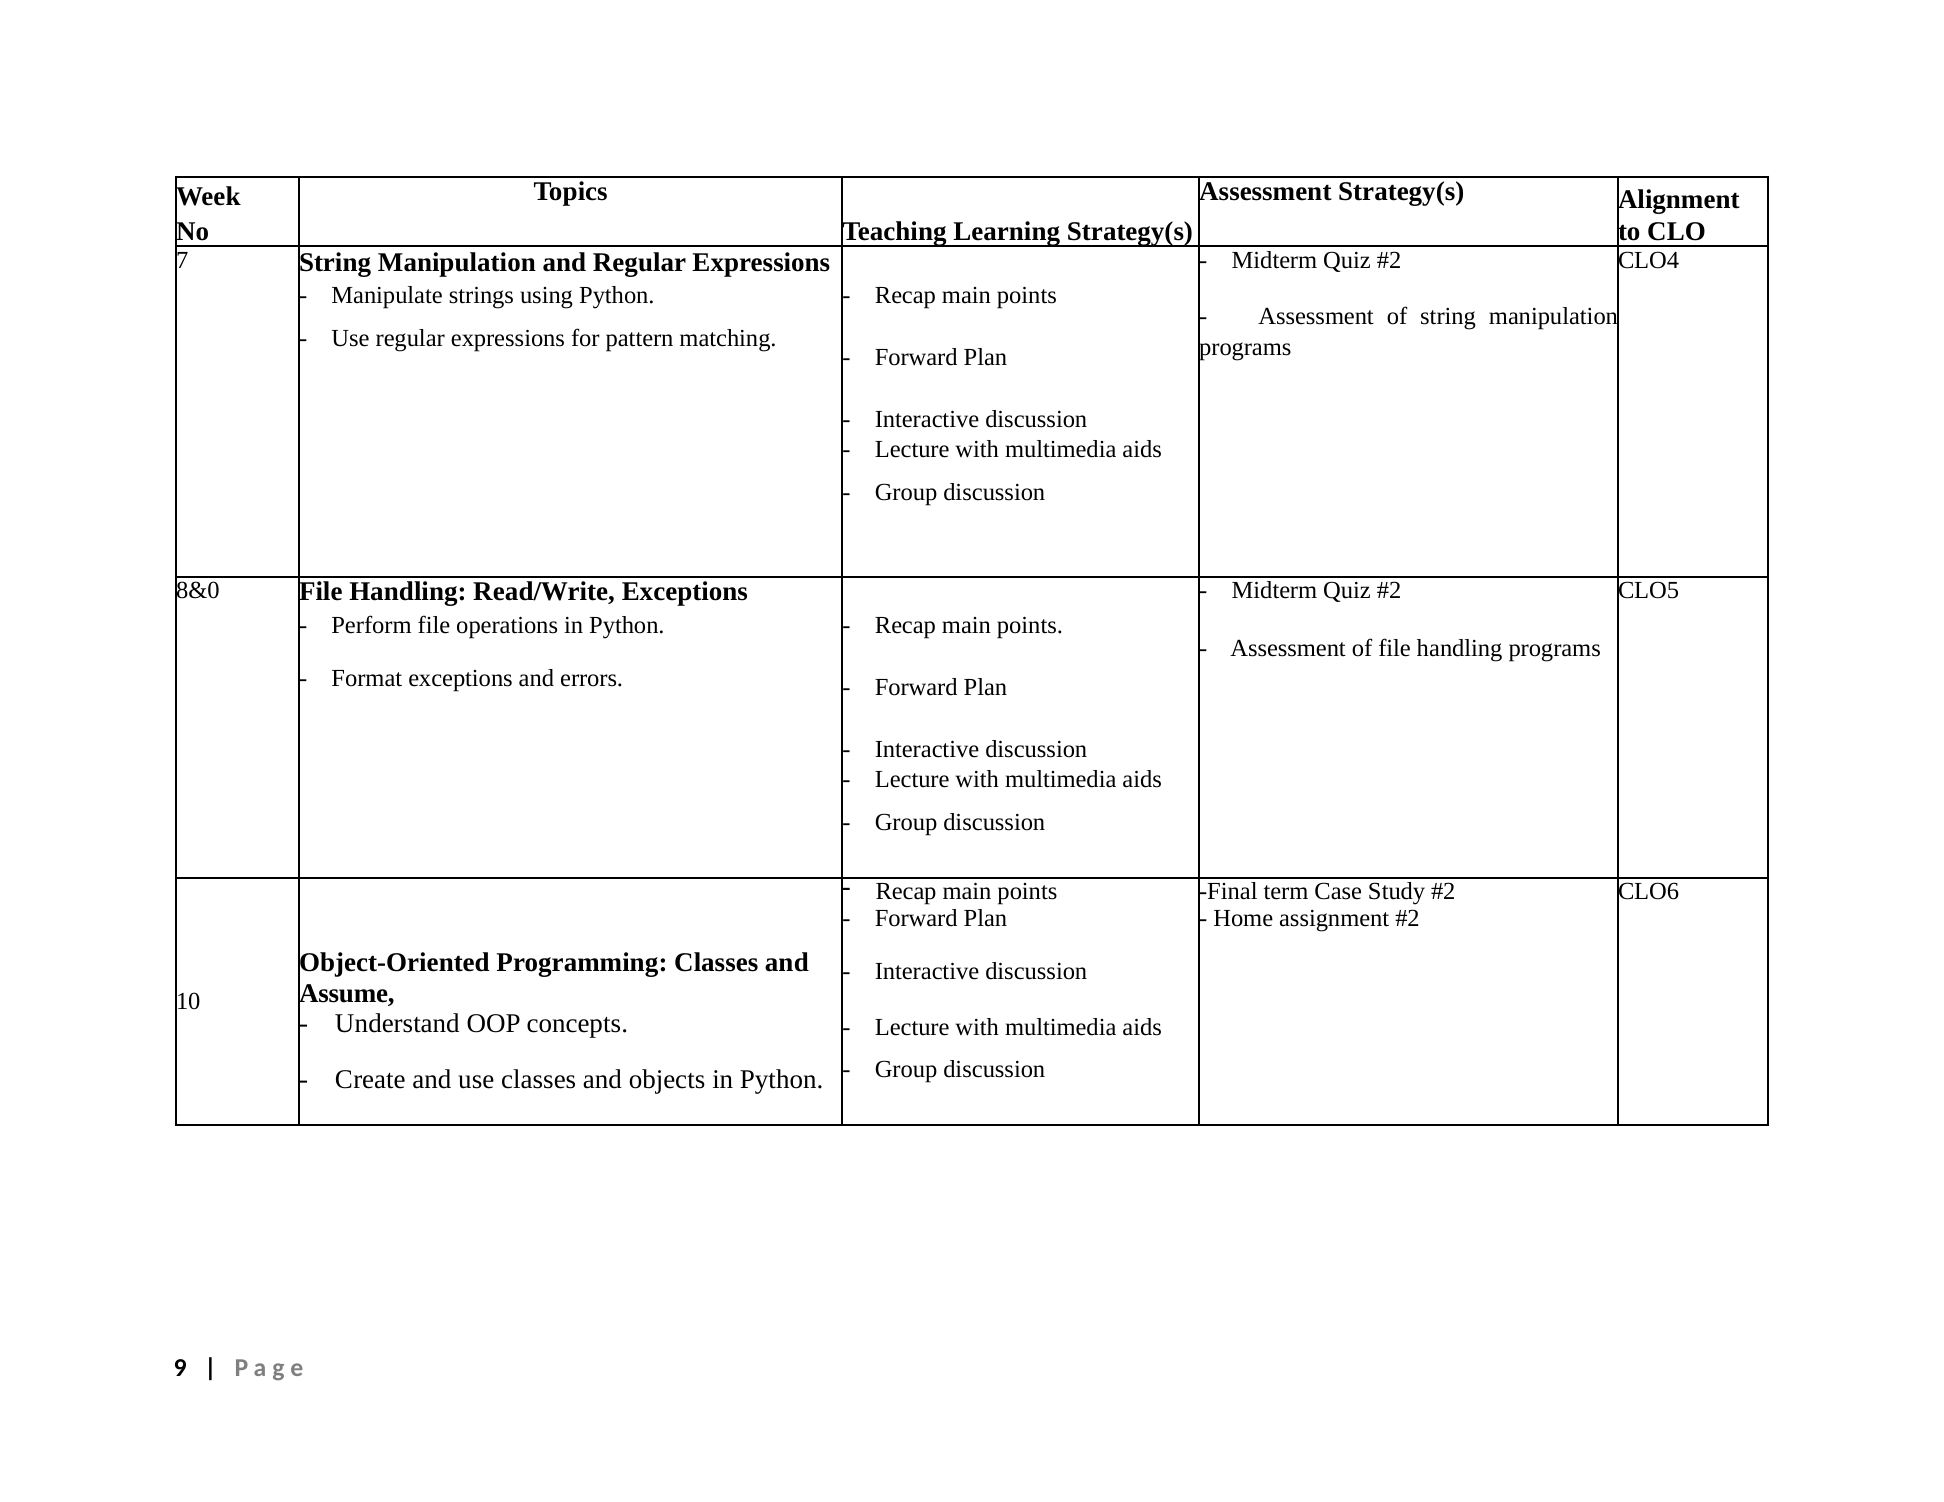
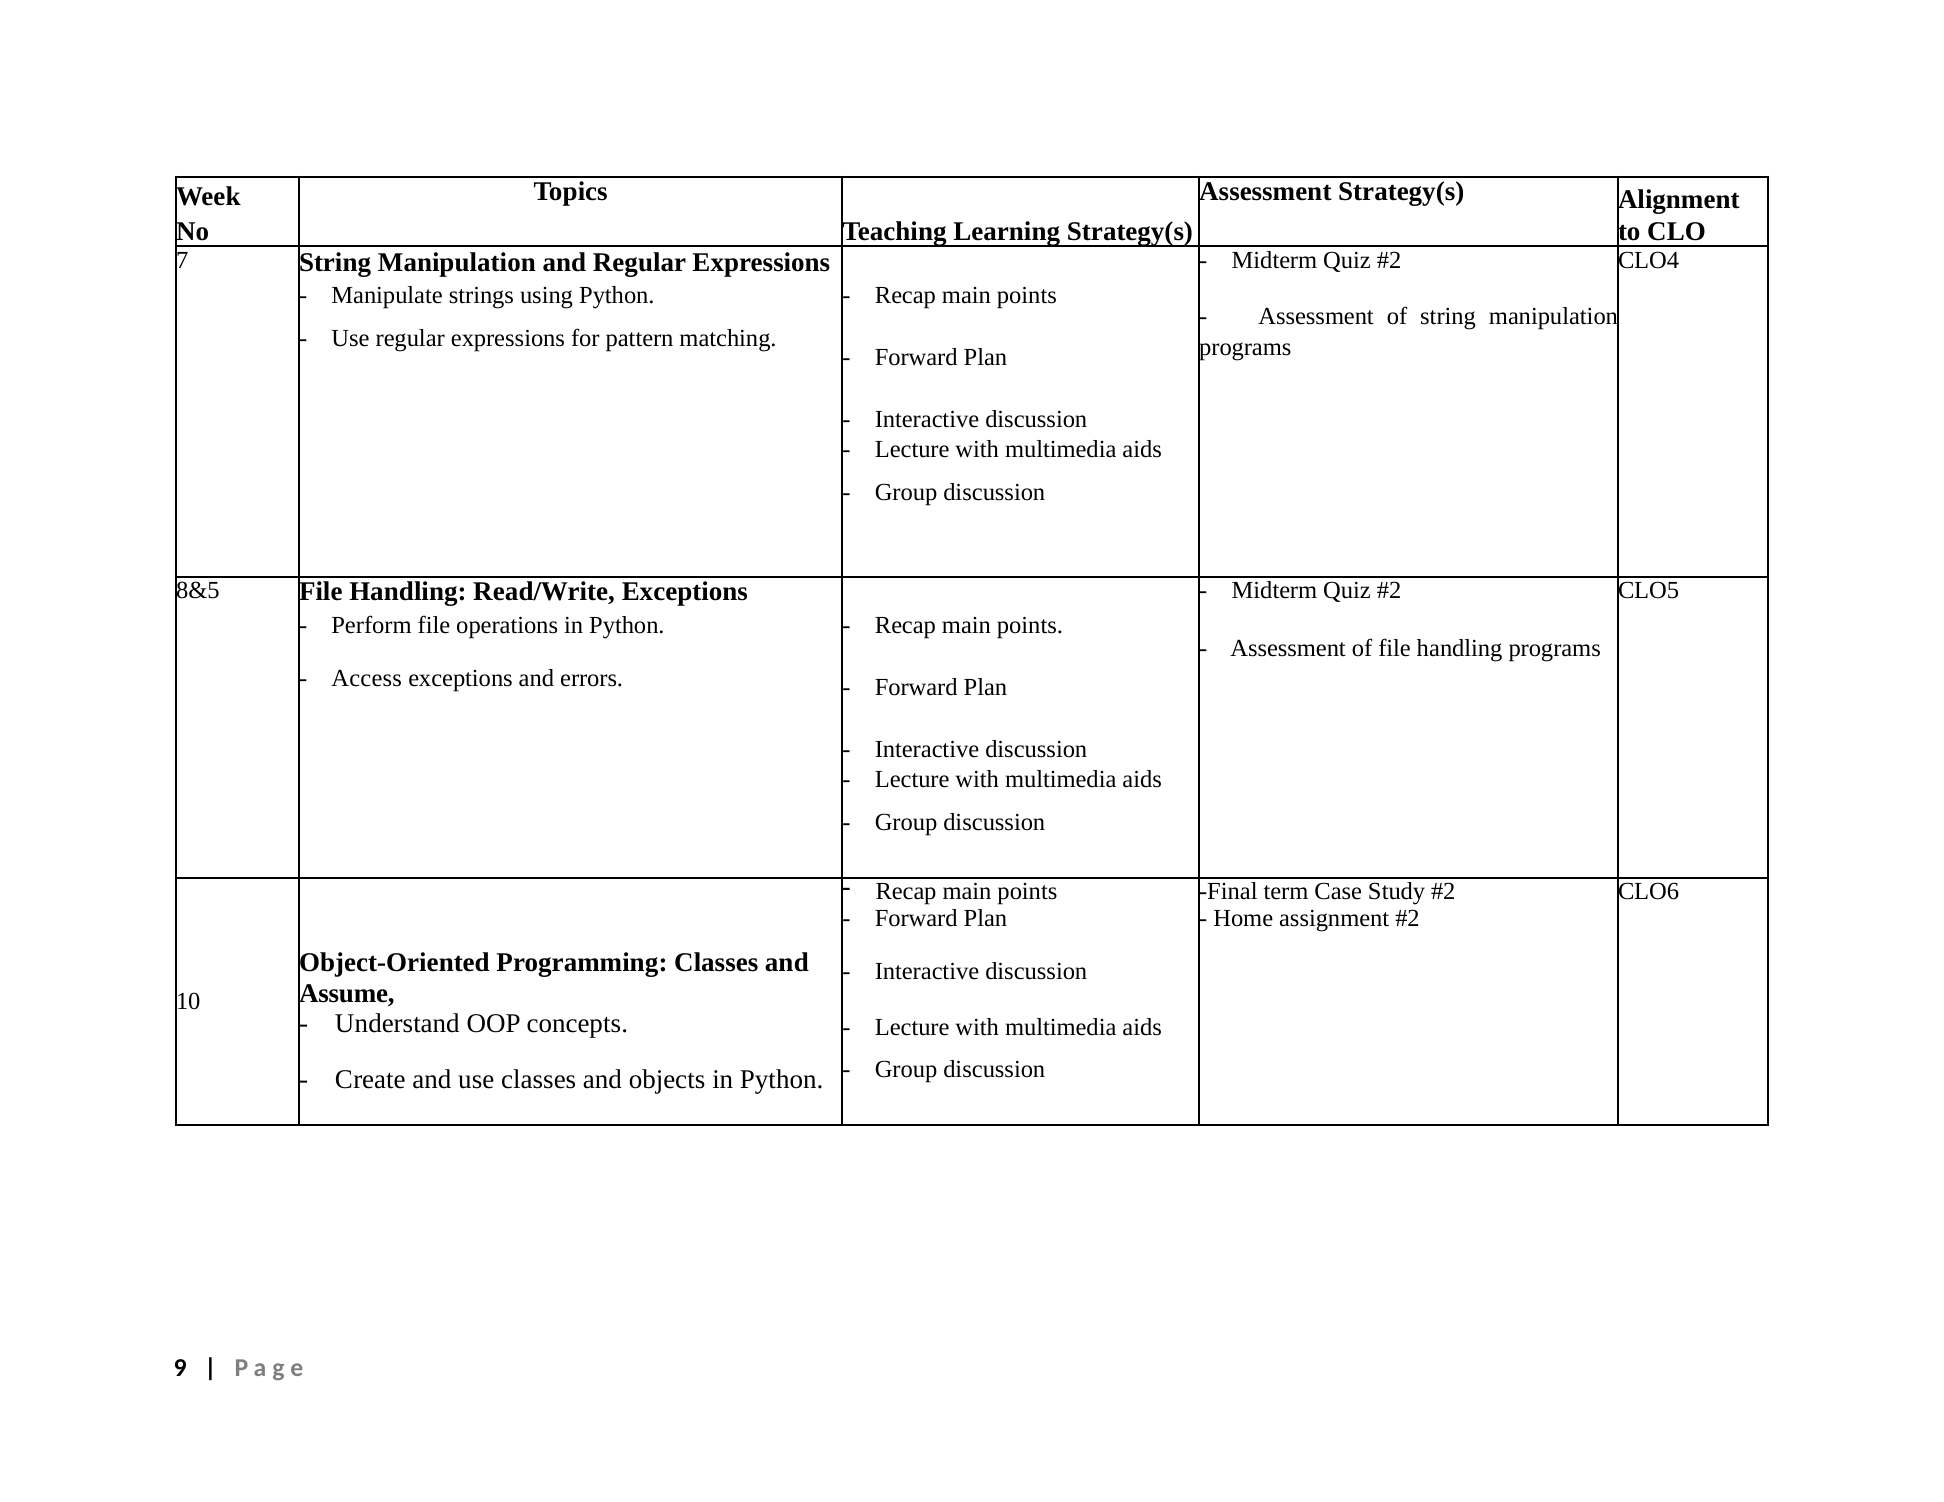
8&0: 8&0 -> 8&5
Format: Format -> Access
